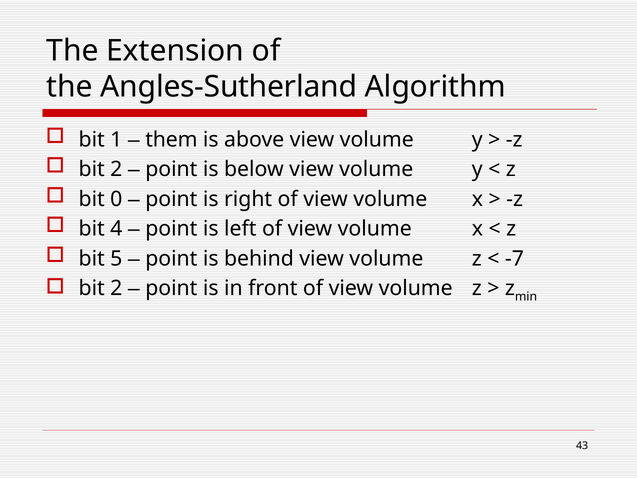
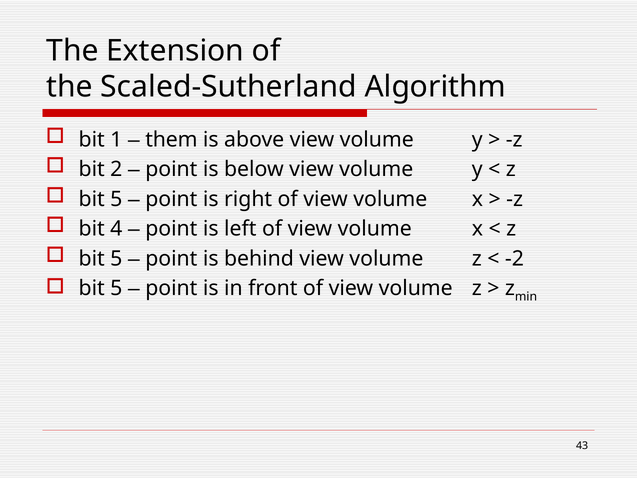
Angles-Sutherland: Angles-Sutherland -> Scaled-Sutherland
0 at (116, 199): 0 -> 5
-7: -7 -> -2
2 at (116, 288): 2 -> 5
